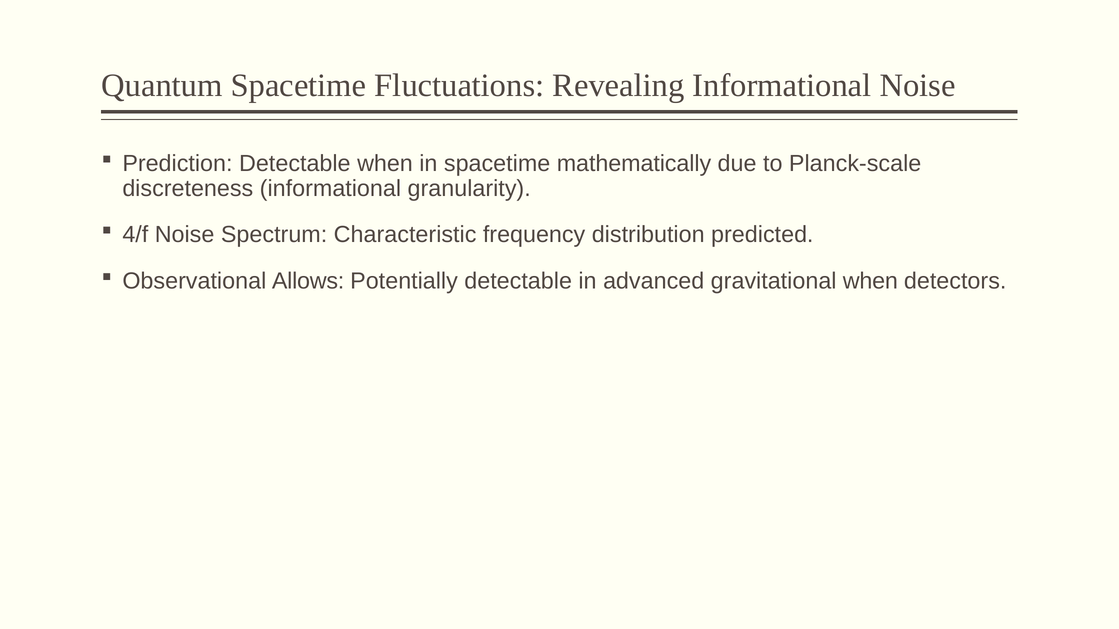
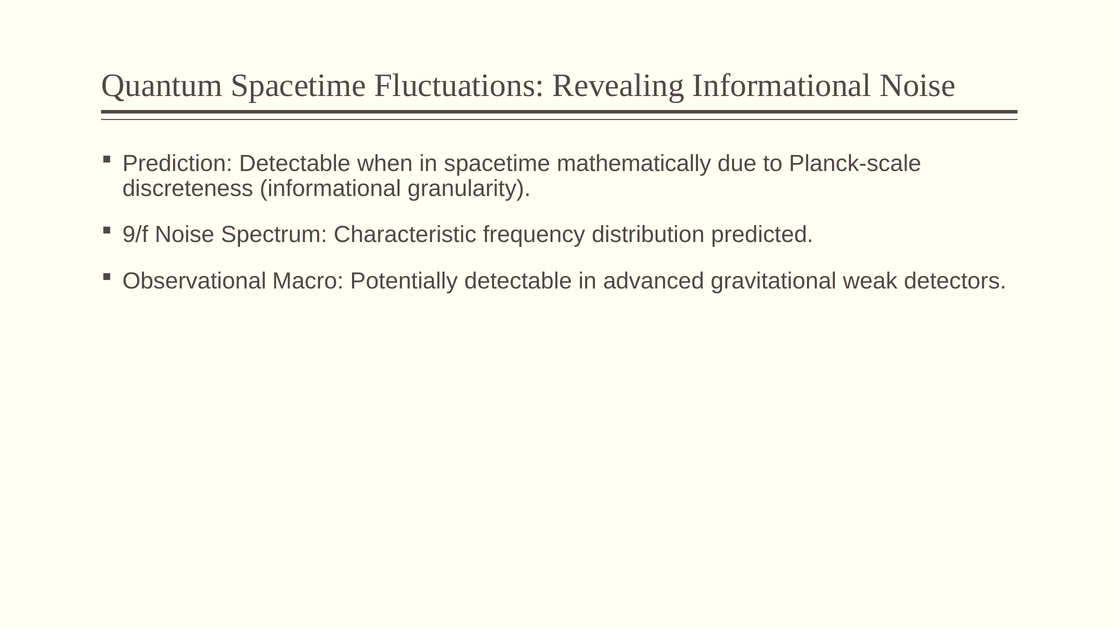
4/f: 4/f -> 9/f
Allows: Allows -> Macro
gravitational when: when -> weak
